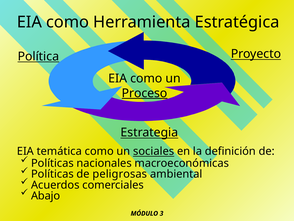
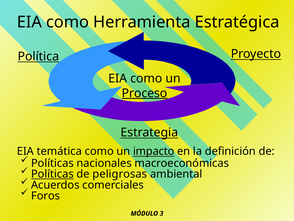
sociales: sociales -> impacto
Políticas at (52, 174) underline: none -> present
Abajo: Abajo -> Foros
